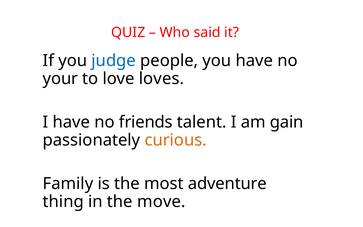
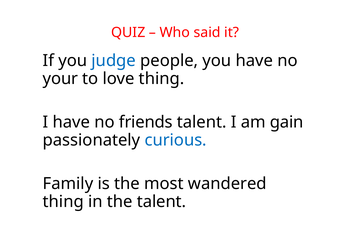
love loves: loves -> thing
curious colour: orange -> blue
adventure: adventure -> wandered
the move: move -> talent
